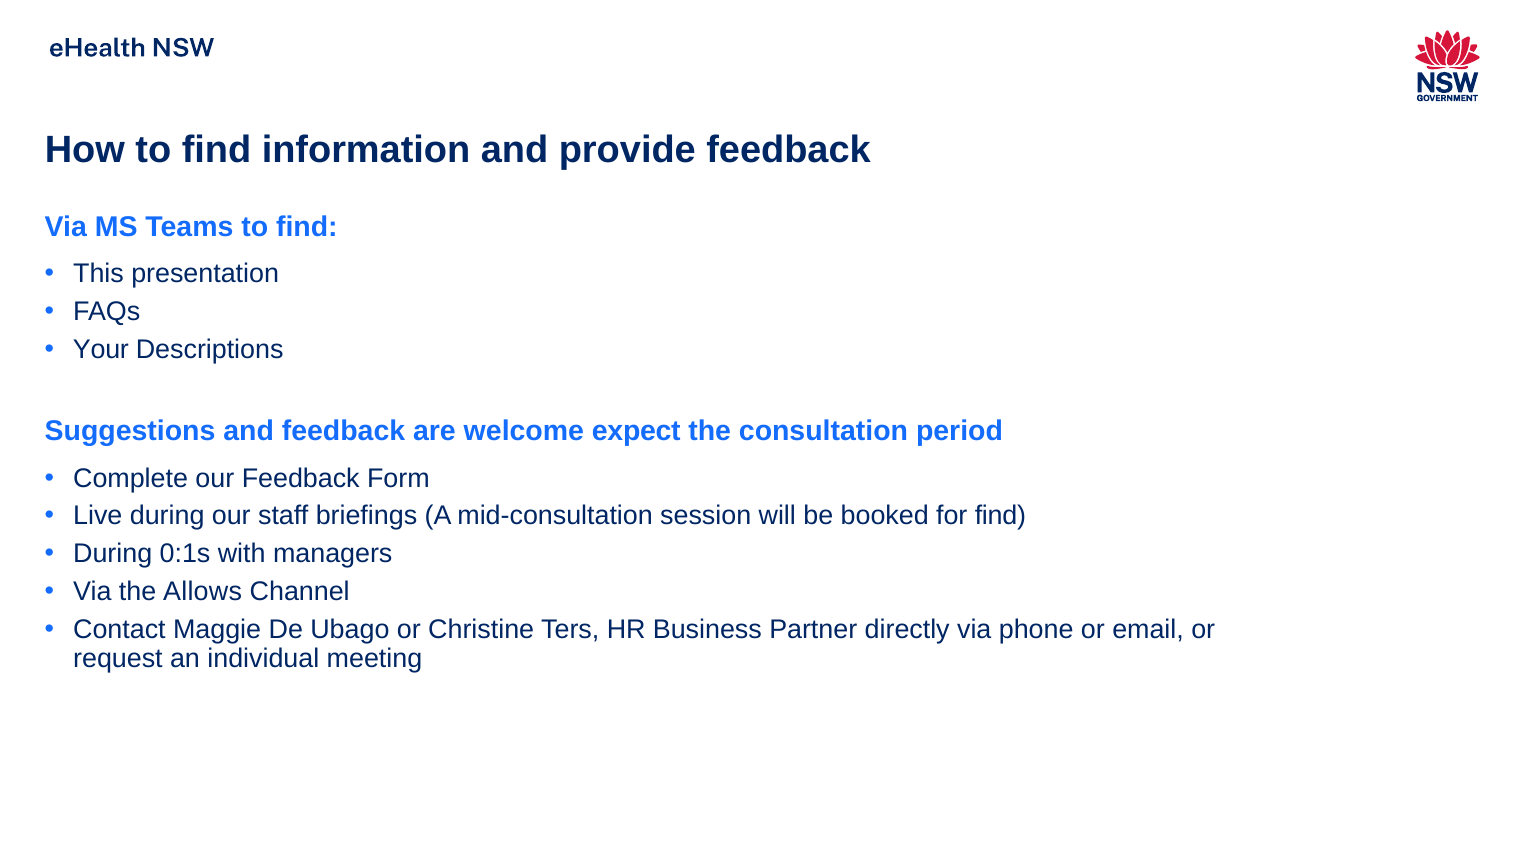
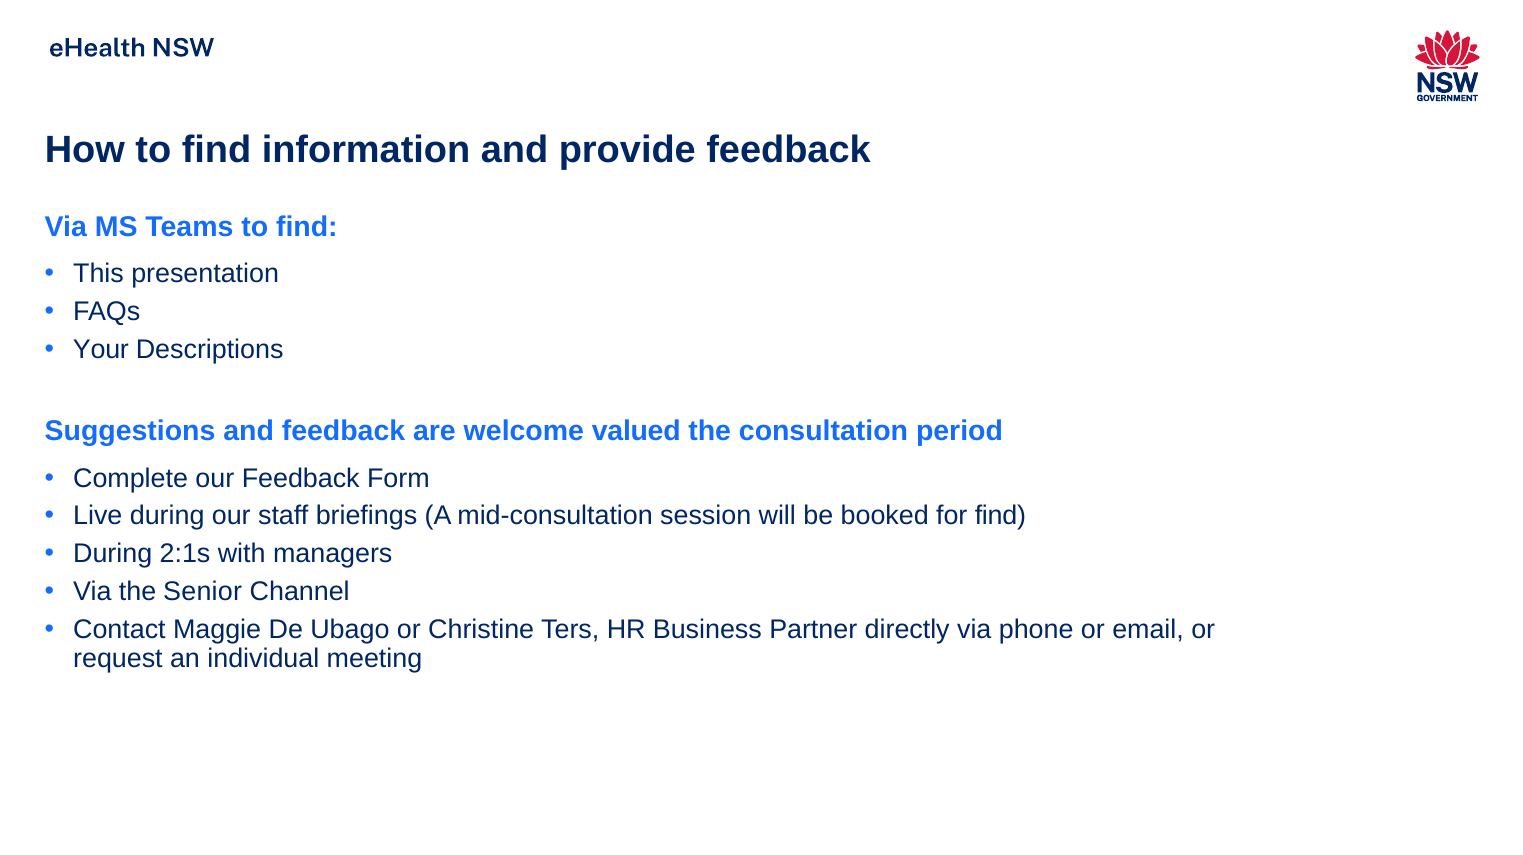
expect: expect -> valued
0:1s: 0:1s -> 2:1s
Allows: Allows -> Senior
